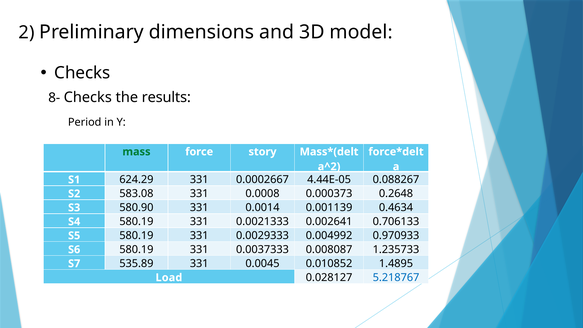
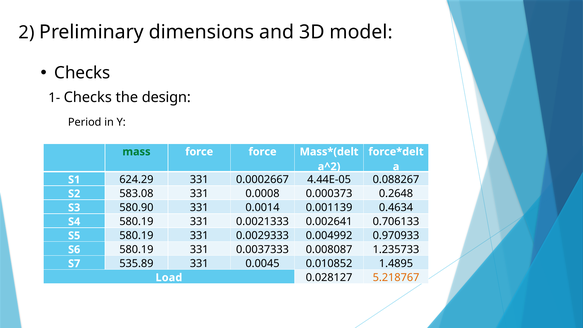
8-: 8- -> 1-
results: results -> design
force story: story -> force
5.218767 colour: blue -> orange
